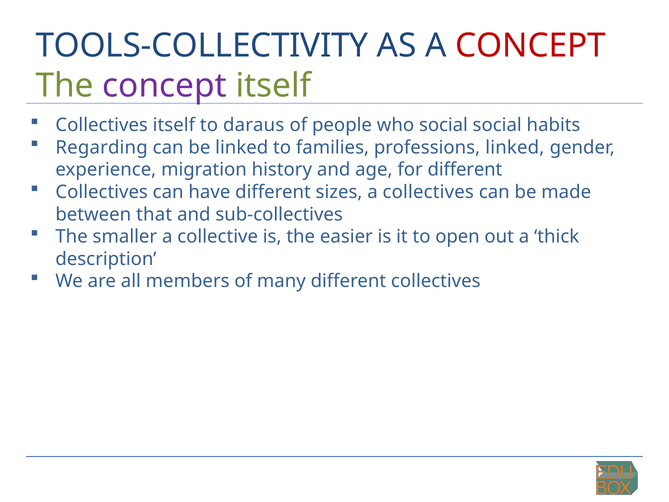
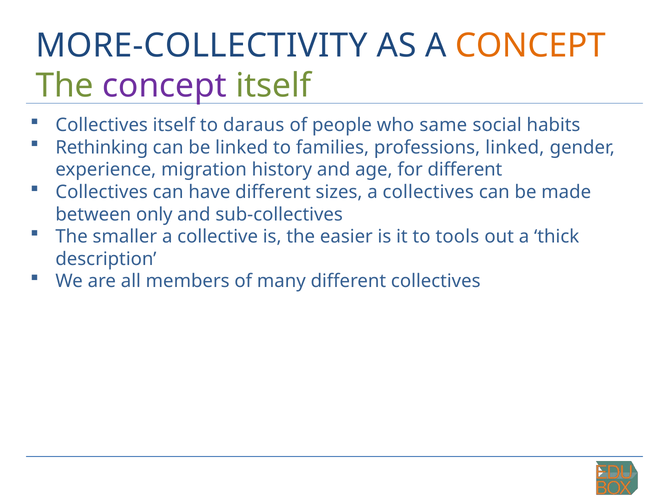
TOOLS-COLLECTIVITY: TOOLS-COLLECTIVITY -> MORE-COLLECTIVITY
CONCEPT at (530, 46) colour: red -> orange
who social: social -> same
Regarding: Regarding -> Rethinking
that: that -> only
open: open -> tools
